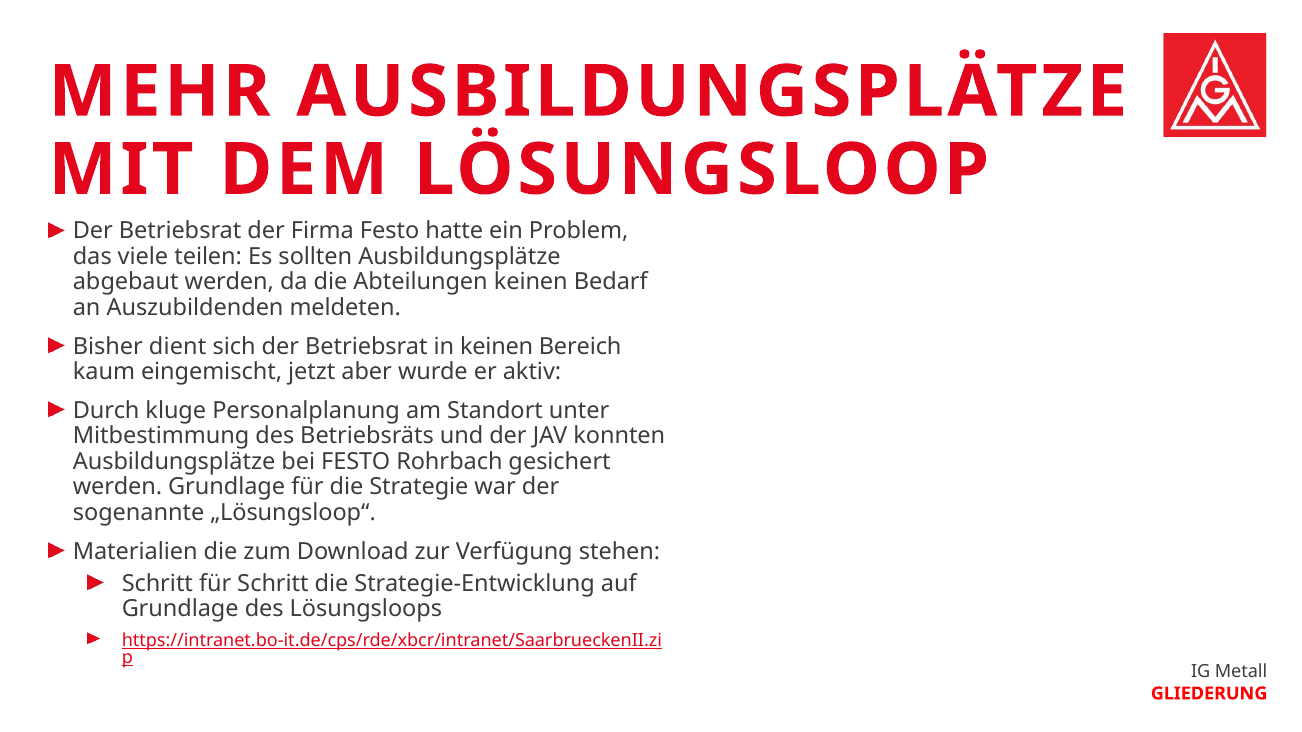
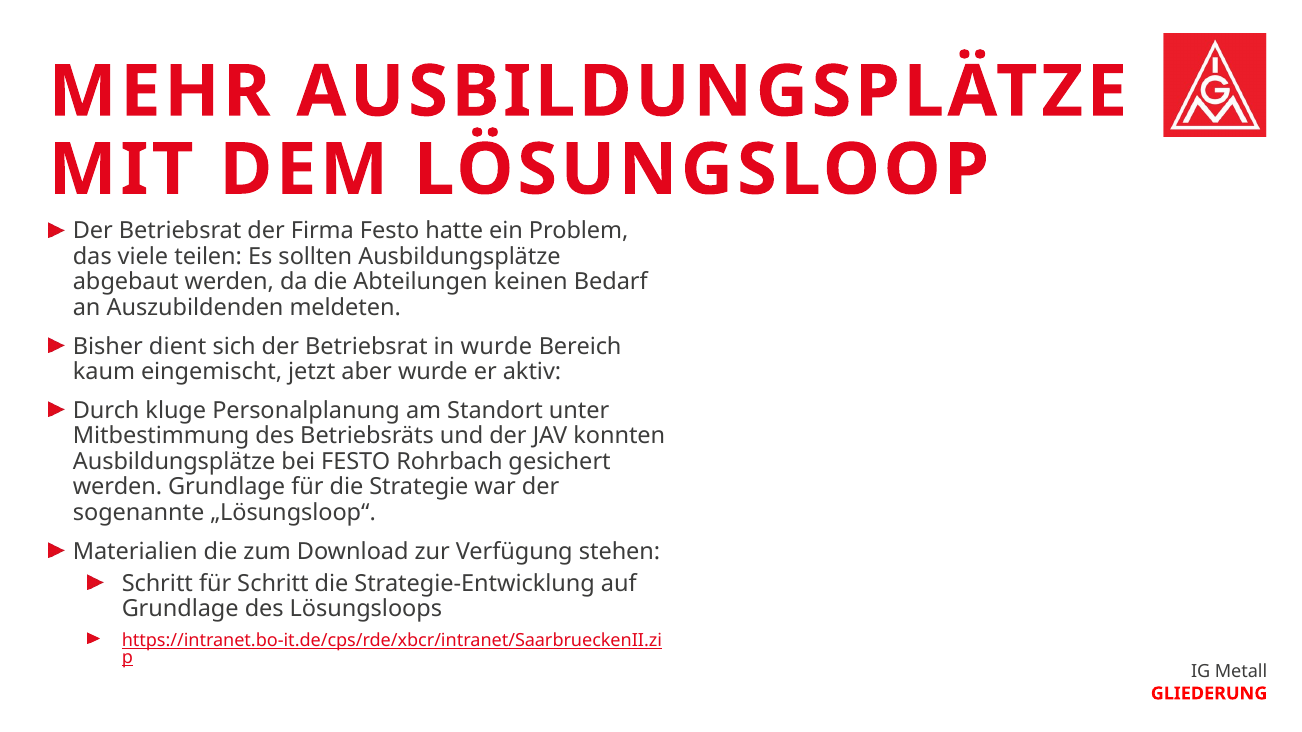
in keinen: keinen -> wurde
